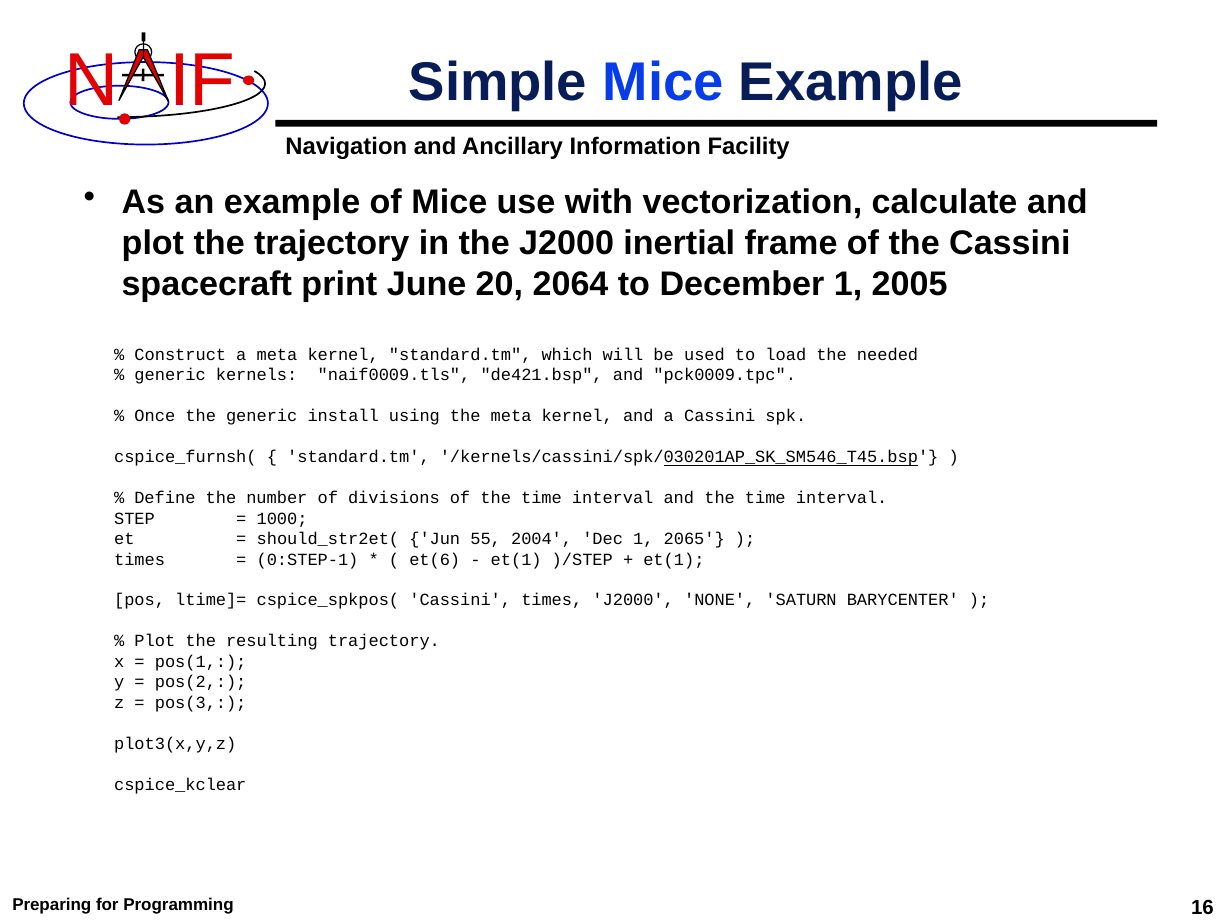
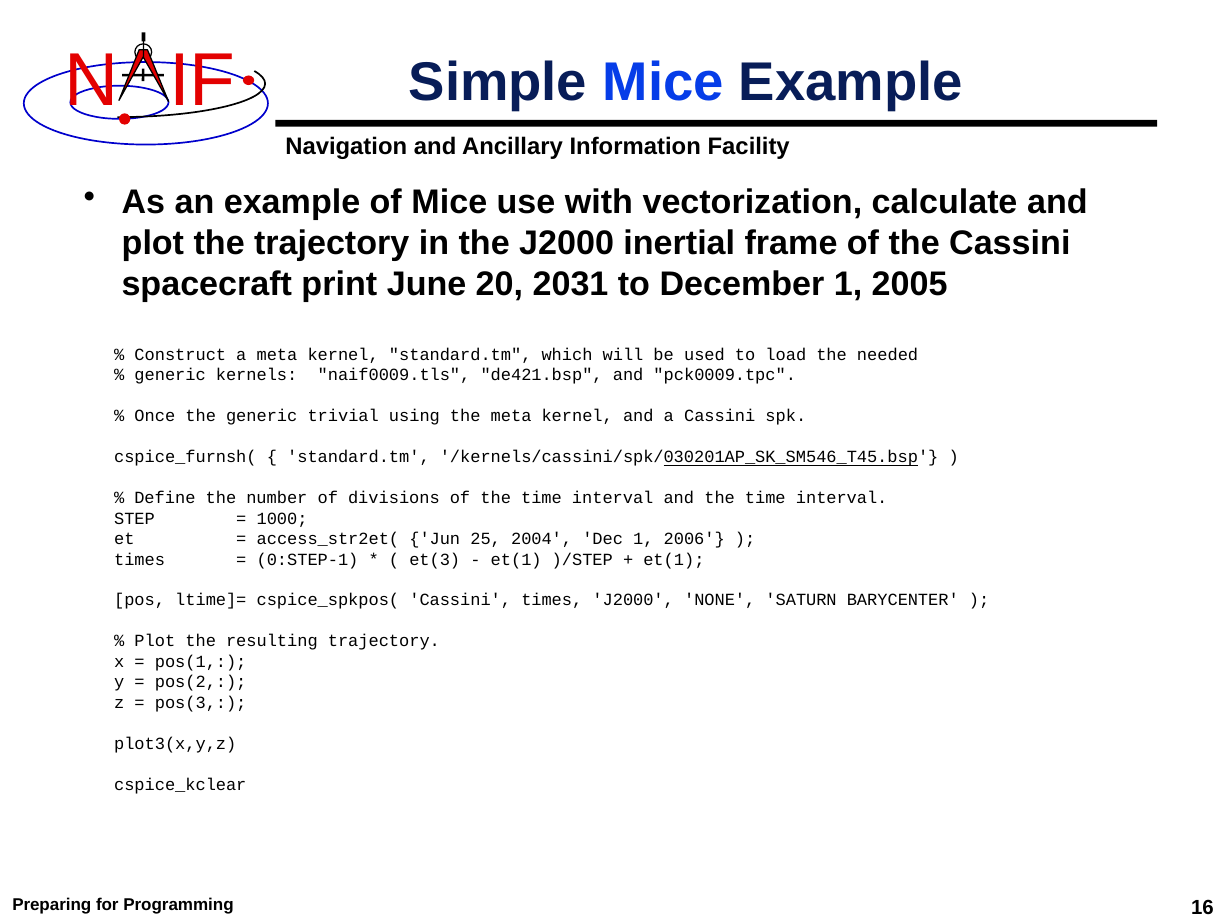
2064: 2064 -> 2031
install: install -> trivial
should_str2et(: should_str2et( -> access_str2et(
55: 55 -> 25
2065: 2065 -> 2006
et(6: et(6 -> et(3
